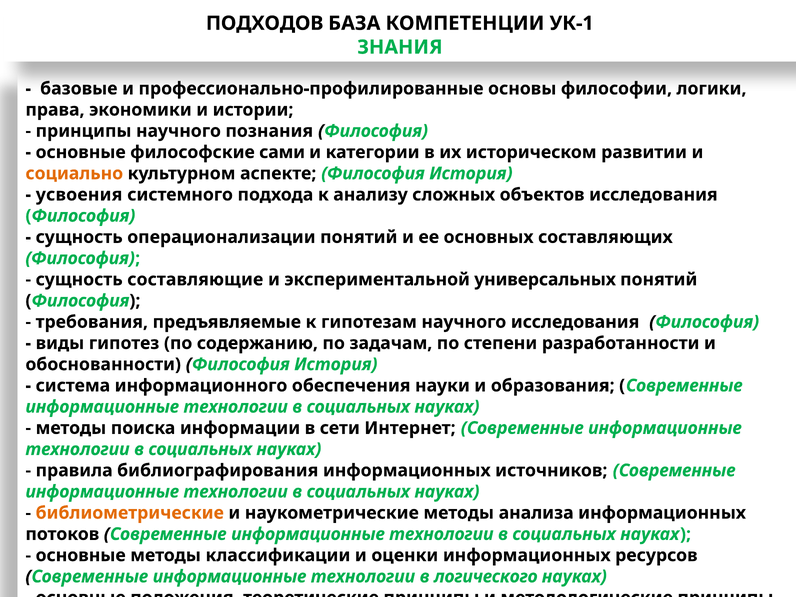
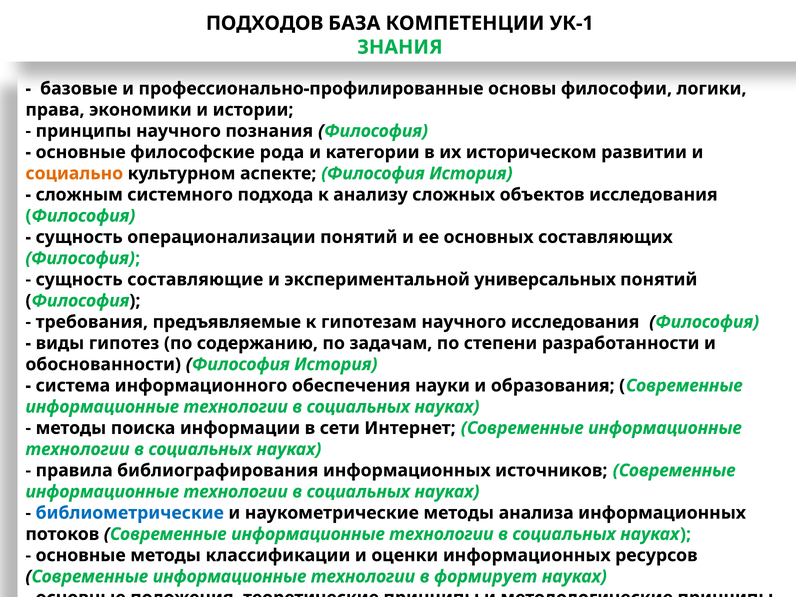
сами: сами -> рода
усвоения: усвоения -> сложным
библиометрические colour: orange -> blue
логического: логического -> формирует
